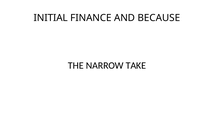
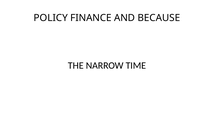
INITIAL: INITIAL -> POLICY
TAKE: TAKE -> TIME
